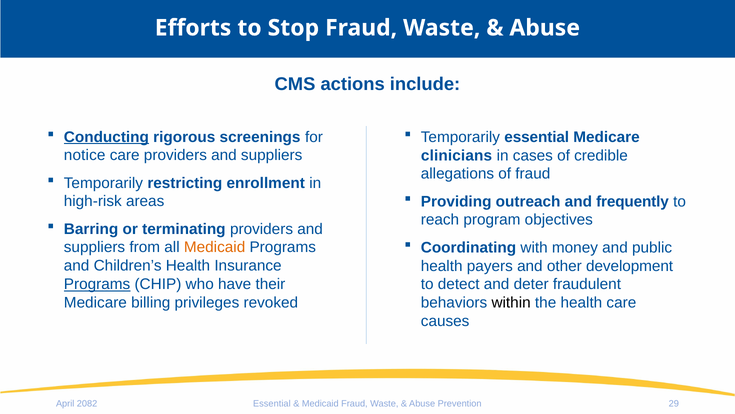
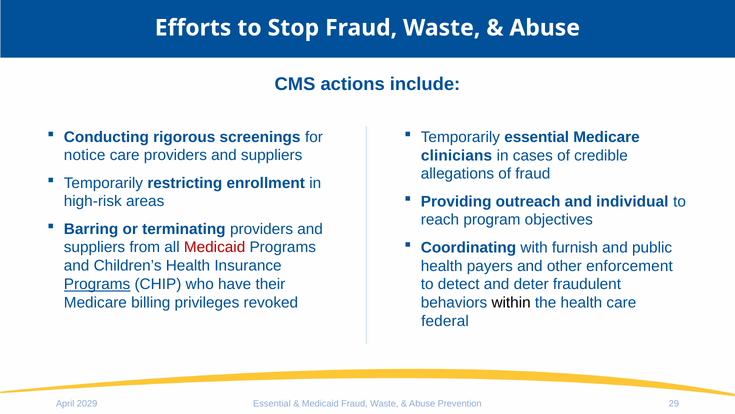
Conducting underline: present -> none
frequently: frequently -> individual
money: money -> furnish
Medicaid at (215, 247) colour: orange -> red
development: development -> enforcement
causes: causes -> federal
2082: 2082 -> 2029
